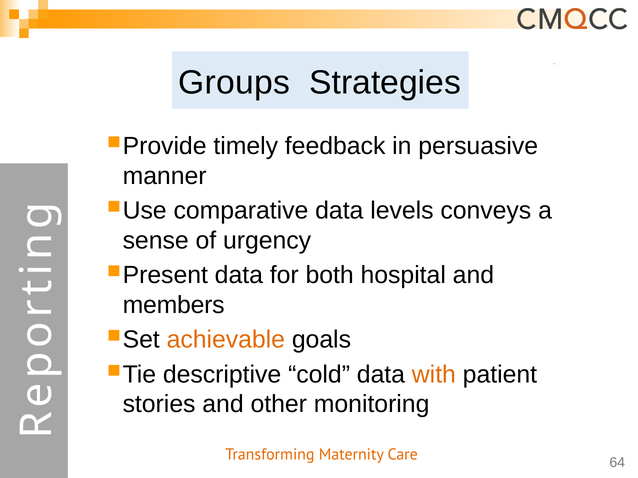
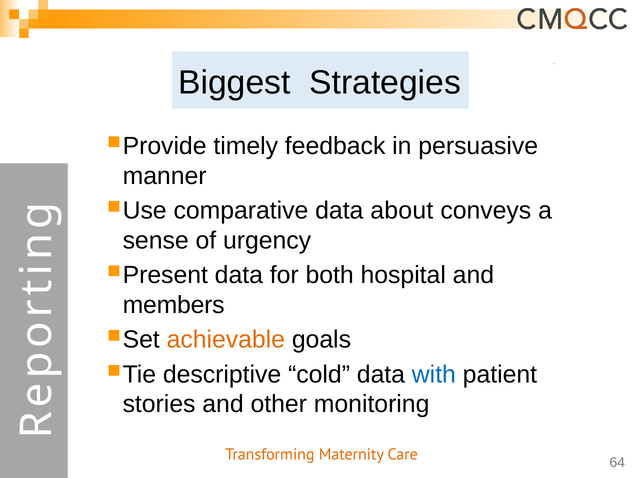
Groups: Groups -> Biggest
levels: levels -> about
with colour: orange -> blue
